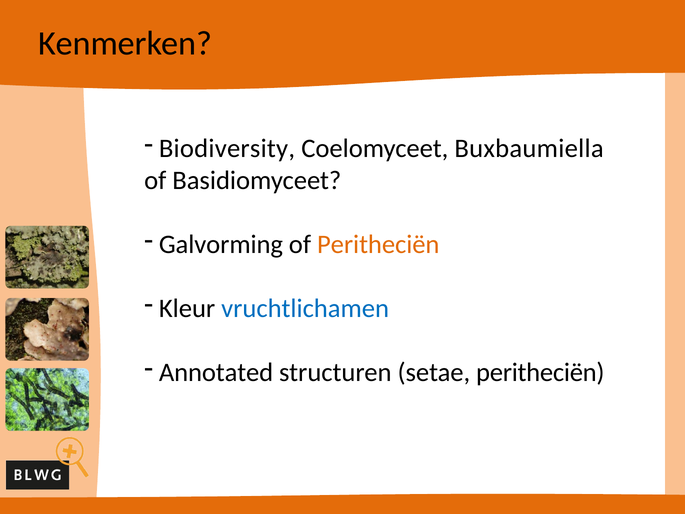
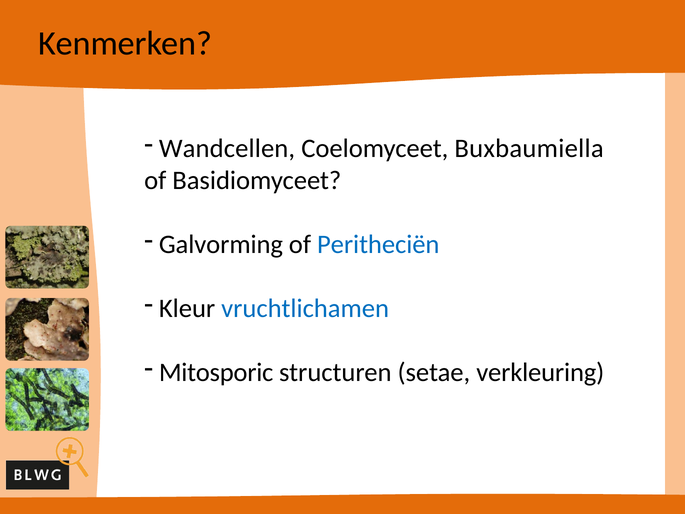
Biodiversity: Biodiversity -> Wandcellen
Peritheciën at (378, 245) colour: orange -> blue
Annotated: Annotated -> Mitosporic
setae peritheciën: peritheciën -> verkleuring
